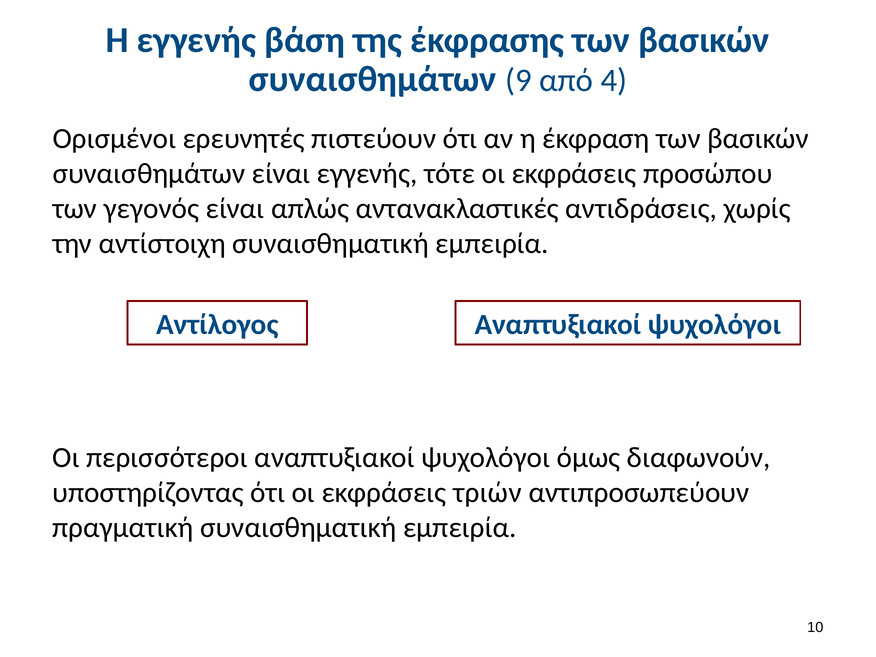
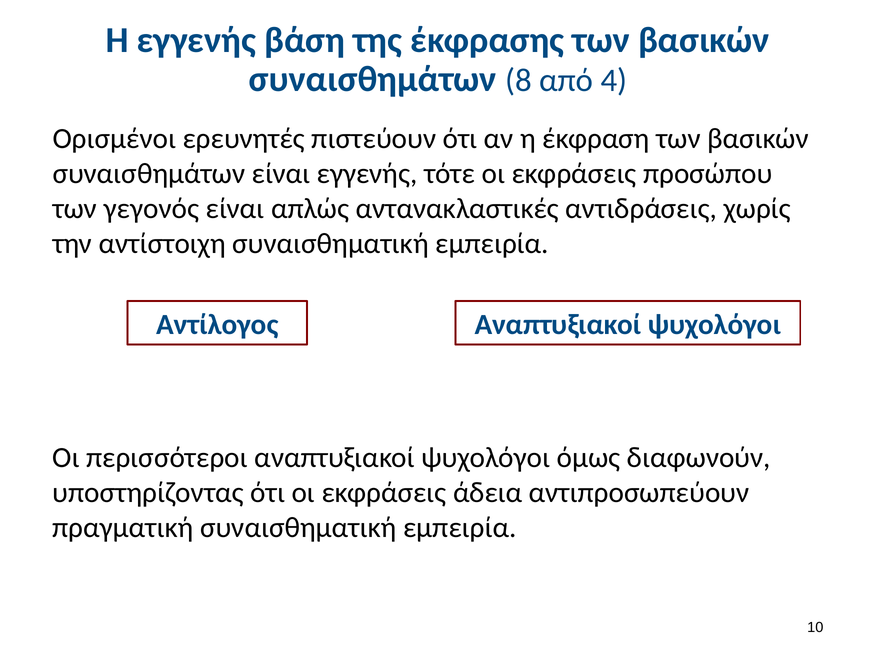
9: 9 -> 8
τριών: τριών -> άδεια
